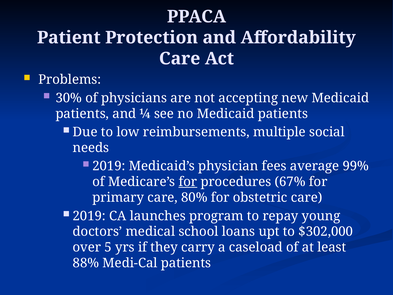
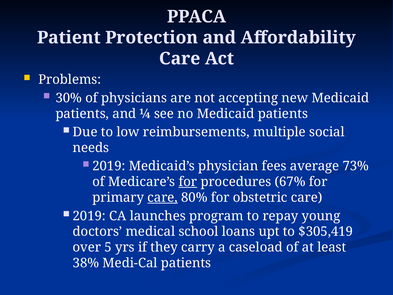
99%: 99% -> 73%
care at (163, 197) underline: none -> present
$302,000: $302,000 -> $305,419
88%: 88% -> 38%
